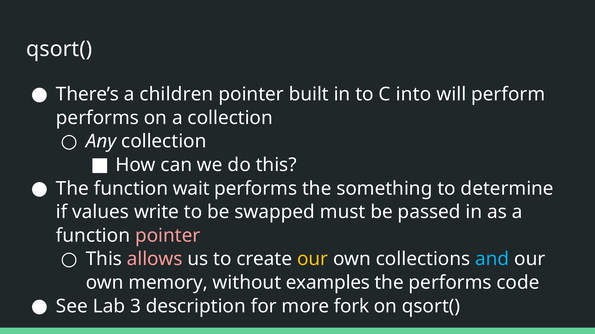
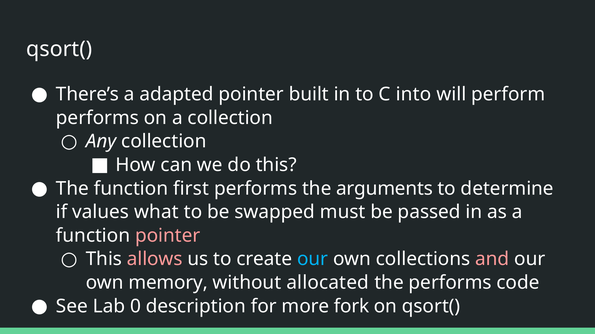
children: children -> adapted
wait: wait -> first
something: something -> arguments
write: write -> what
our at (313, 260) colour: yellow -> light blue
and colour: light blue -> pink
examples: examples -> allocated
3: 3 -> 0
